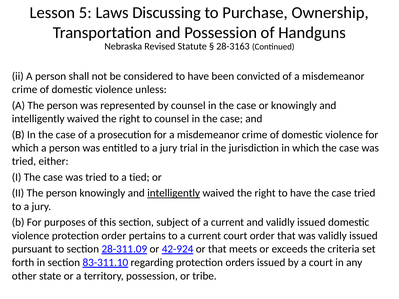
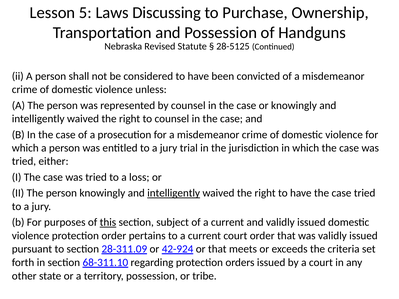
28-3163: 28-3163 -> 28-5125
tied: tied -> loss
this underline: none -> present
83-311.10: 83-311.10 -> 68-311.10
